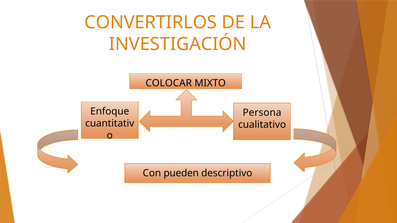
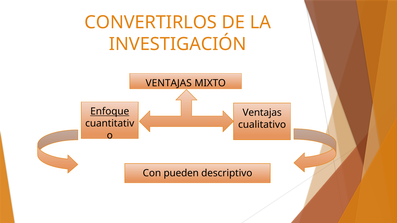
COLOCAR at (169, 83): COLOCAR -> VENTAJAS
Enfoque underline: none -> present
Persona at (262, 113): Persona -> Ventajas
